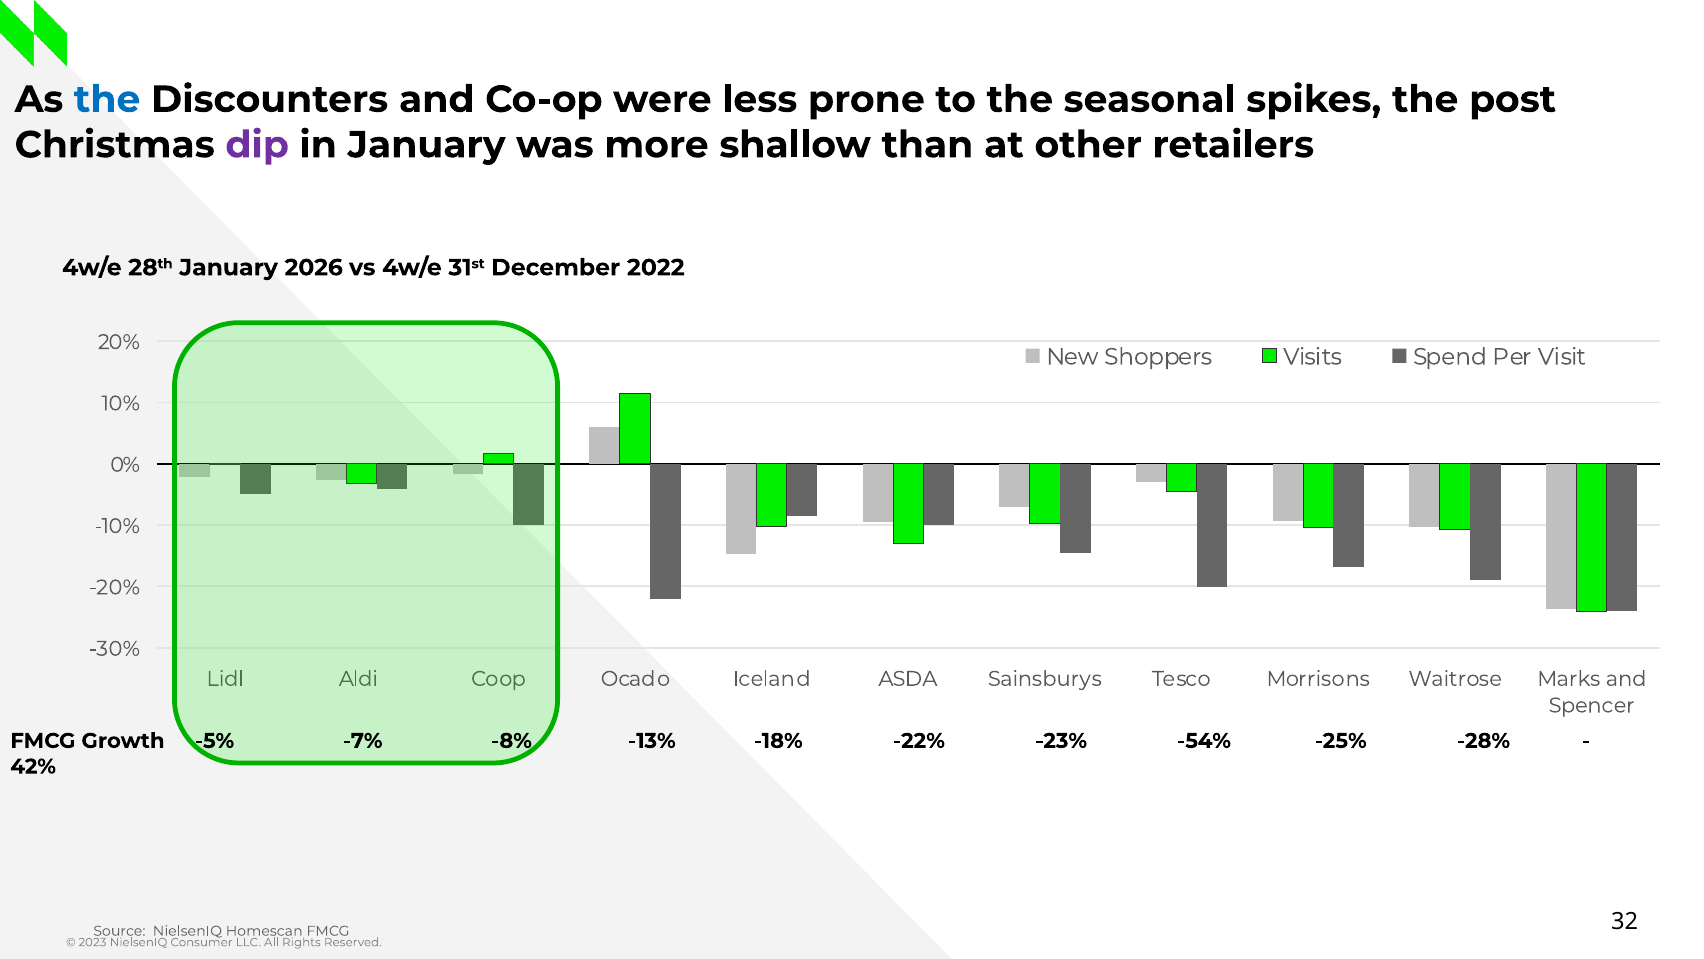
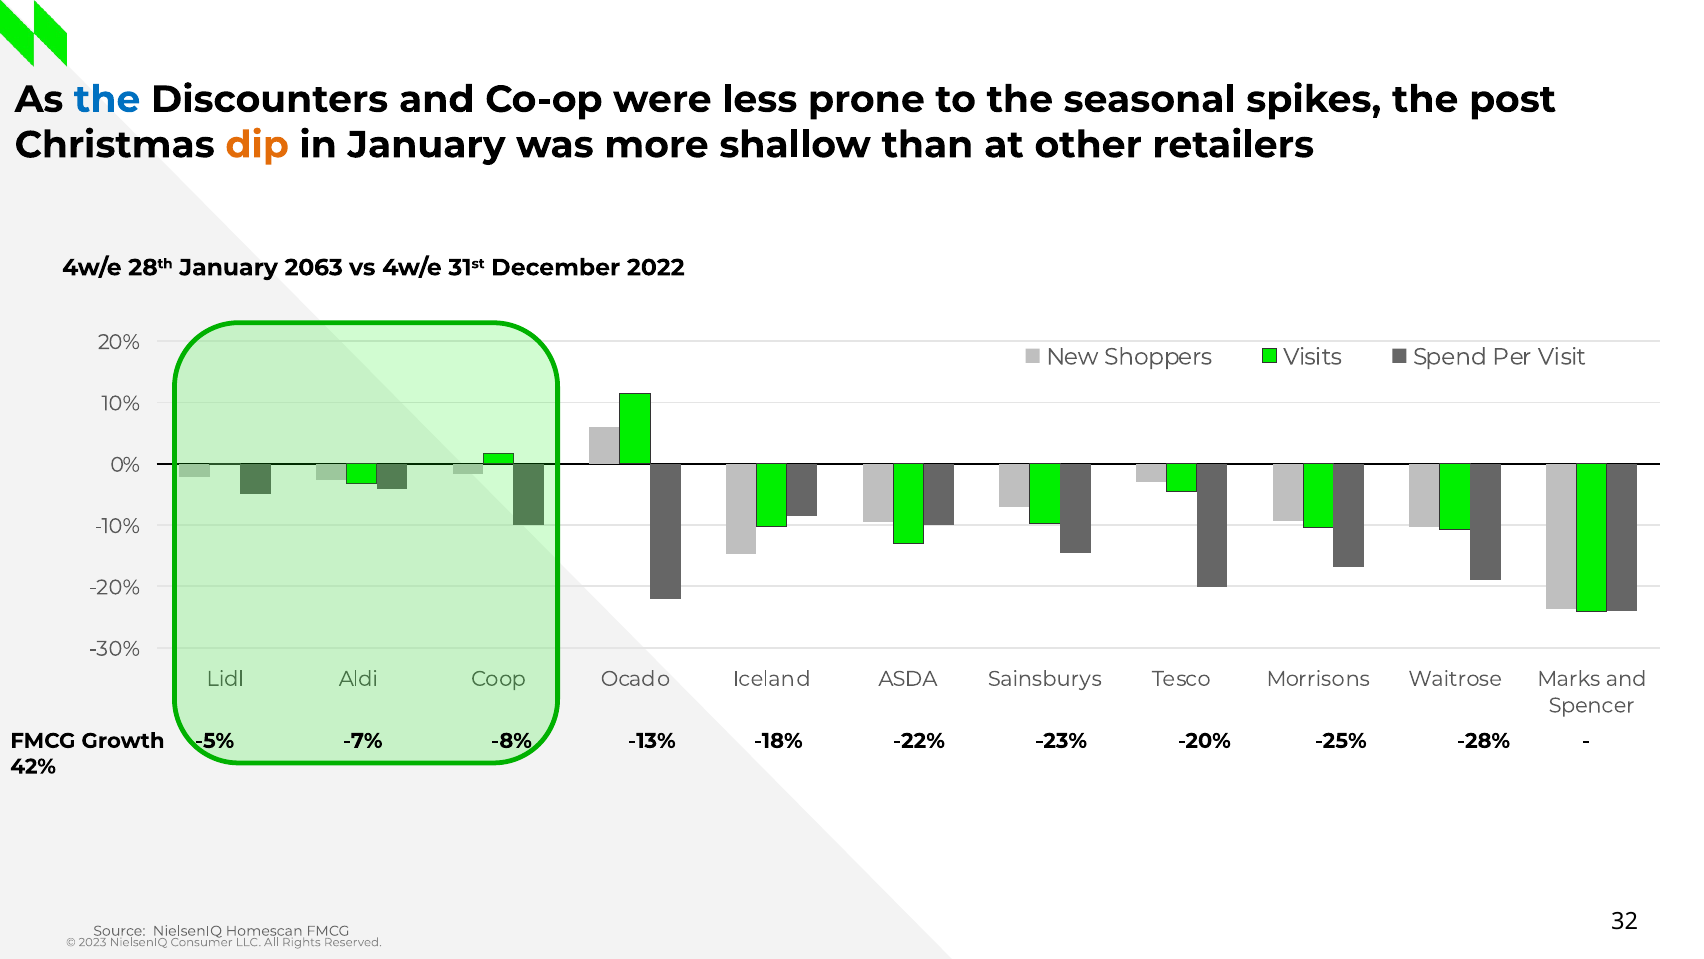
dip colour: purple -> orange
2026: 2026 -> 2063
-23% -54%: -54% -> -20%
